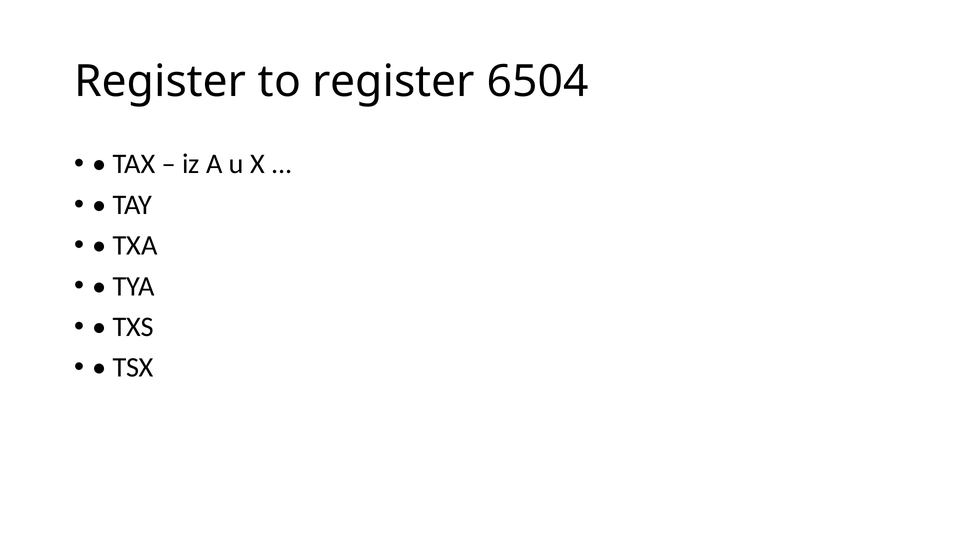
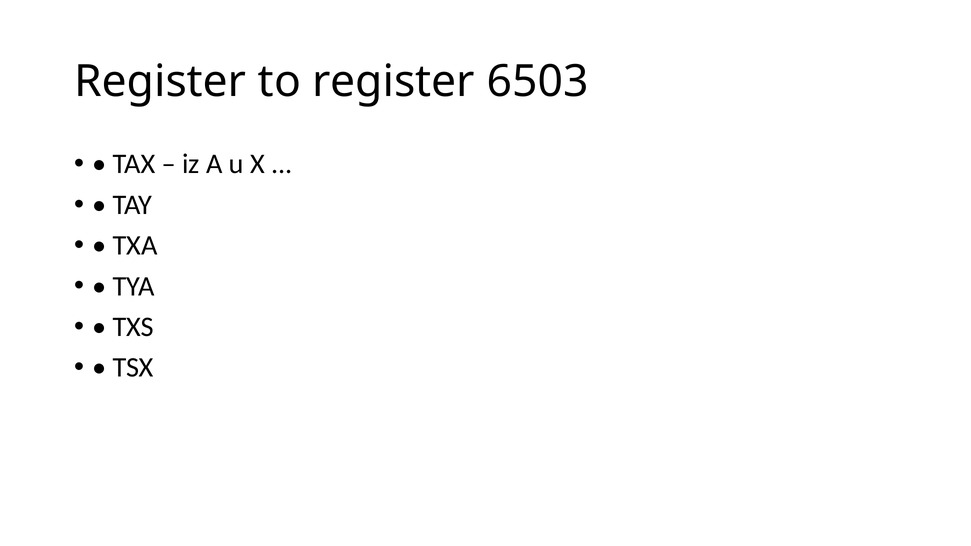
6504: 6504 -> 6503
